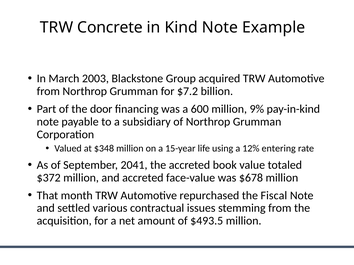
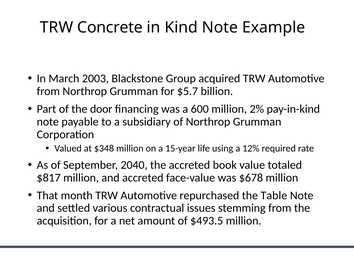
$7.2: $7.2 -> $5.7
9%: 9% -> 2%
entering: entering -> required
2041: 2041 -> 2040
$372: $372 -> $817
Fiscal: Fiscal -> Table
